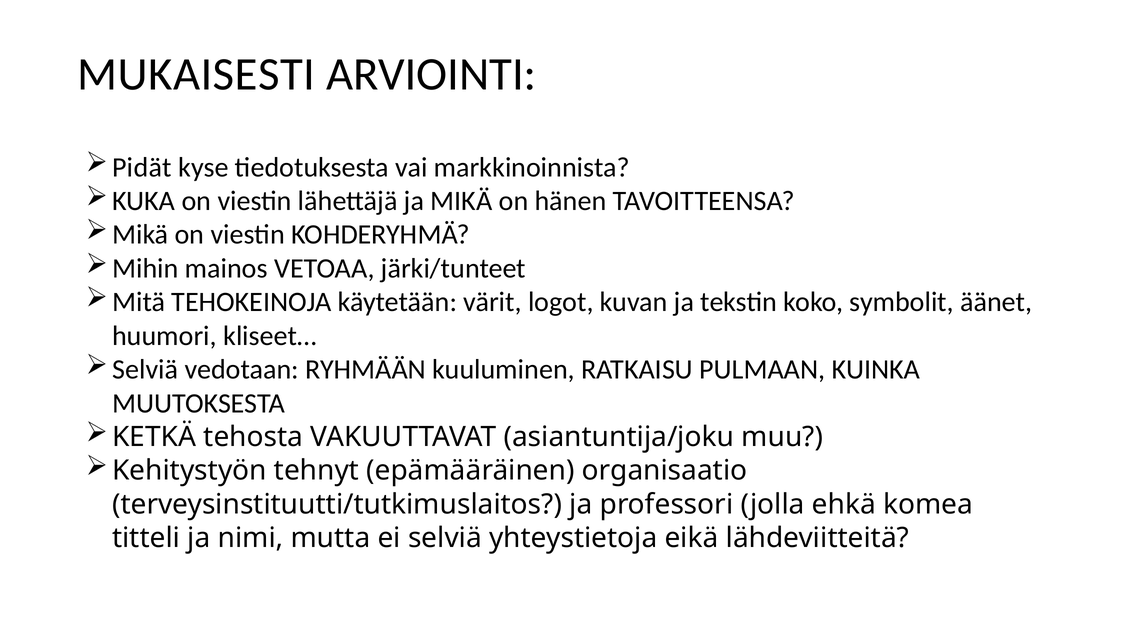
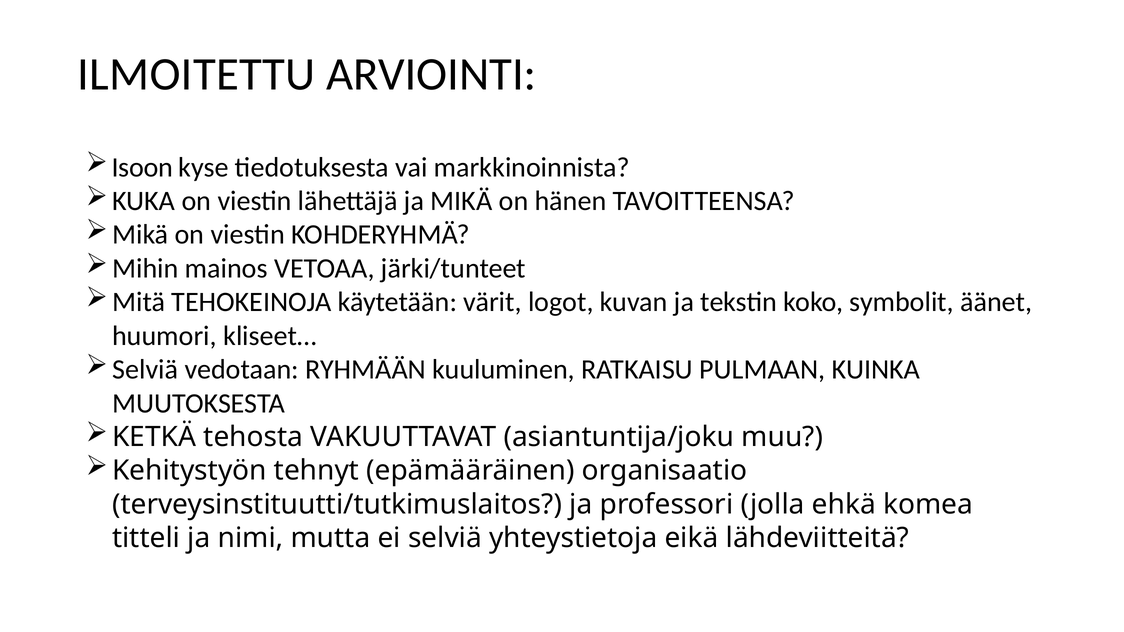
MUKAISESTI: MUKAISESTI -> ILMOITETTU
Pidät: Pidät -> Isoon
